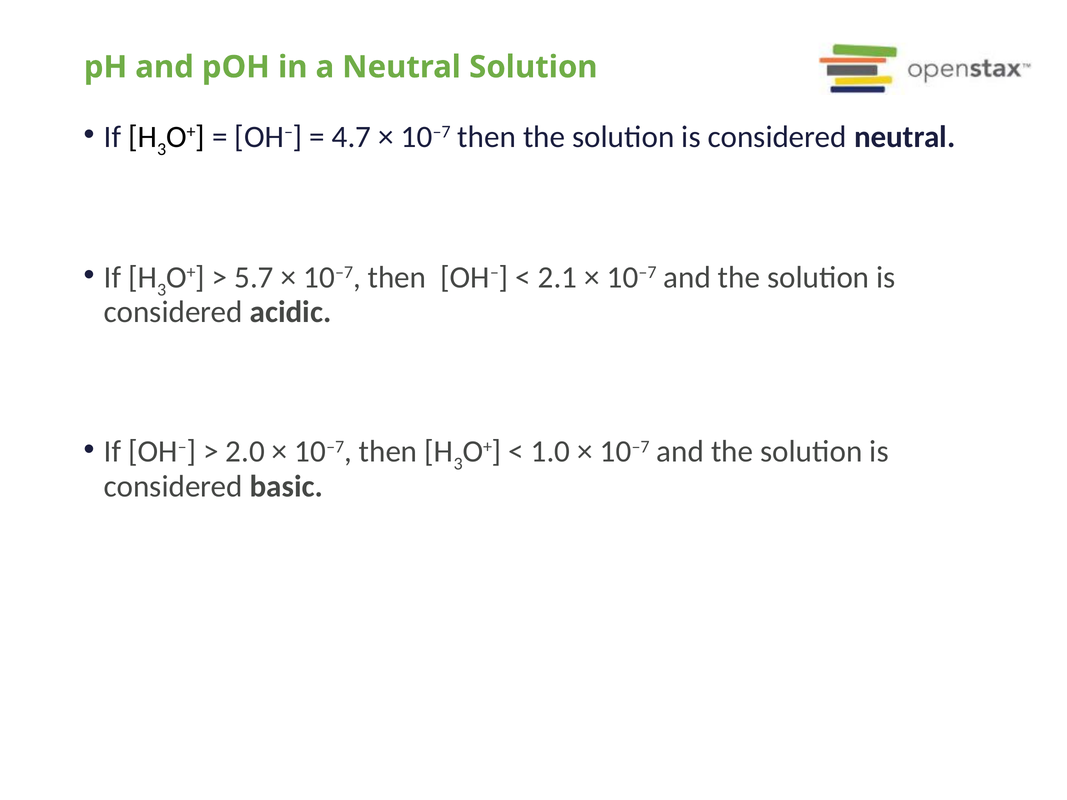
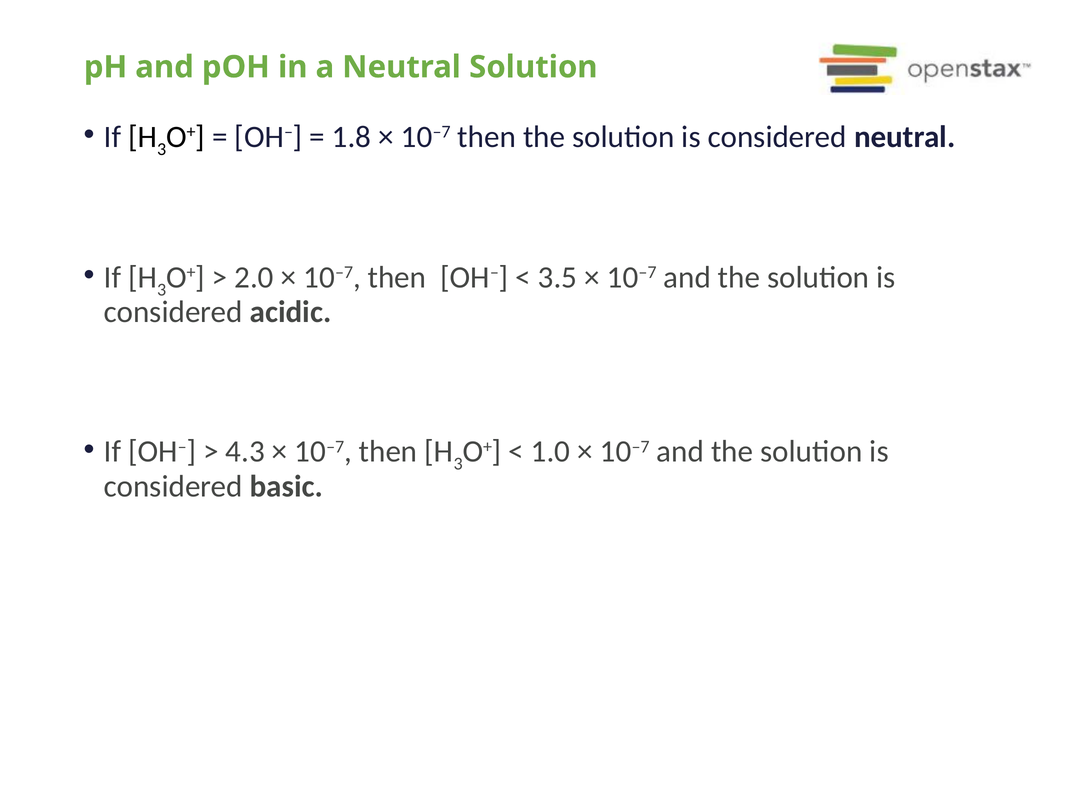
4.7: 4.7 -> 1.8
5.7: 5.7 -> 2.0
2.1: 2.1 -> 3.5
2.0: 2.0 -> 4.3
